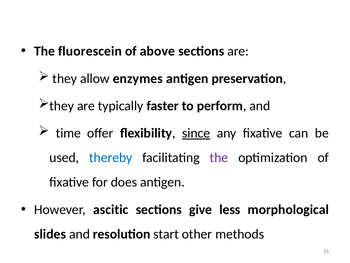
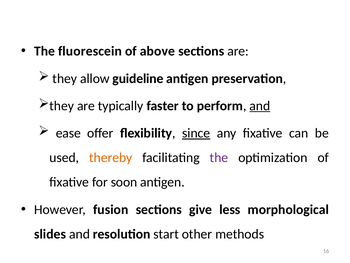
enzymes: enzymes -> guideline
and at (260, 106) underline: none -> present
time: time -> ease
thereby colour: blue -> orange
does: does -> soon
ascitic: ascitic -> fusion
